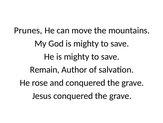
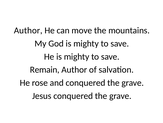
Prunes at (28, 30): Prunes -> Author
